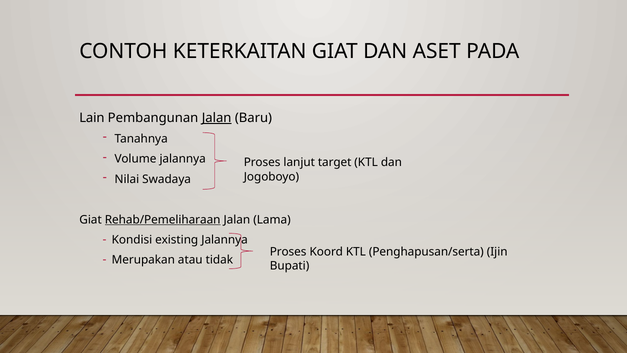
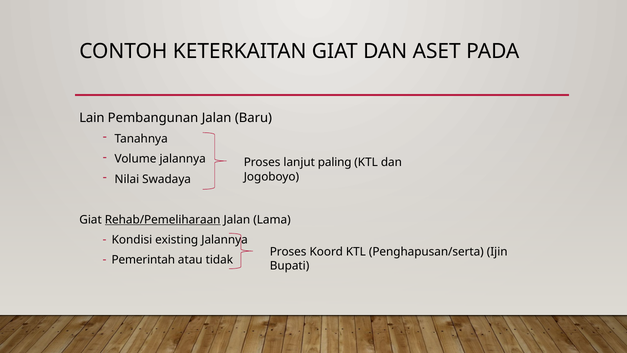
Jalan at (217, 118) underline: present -> none
target: target -> paling
Merupakan: Merupakan -> Pemerintah
